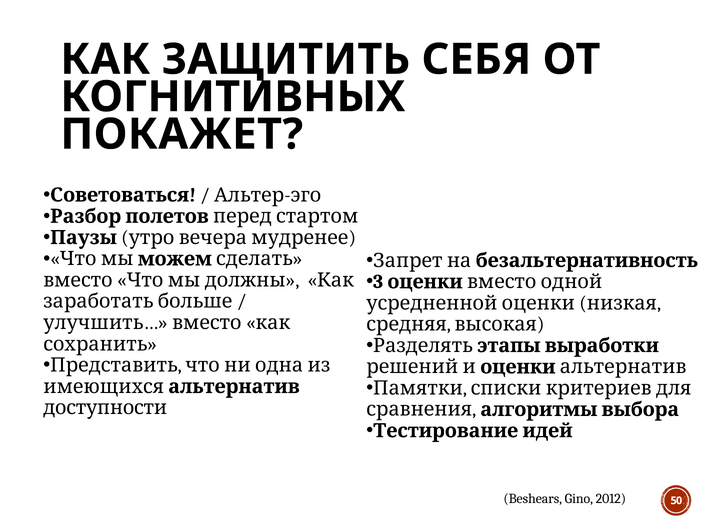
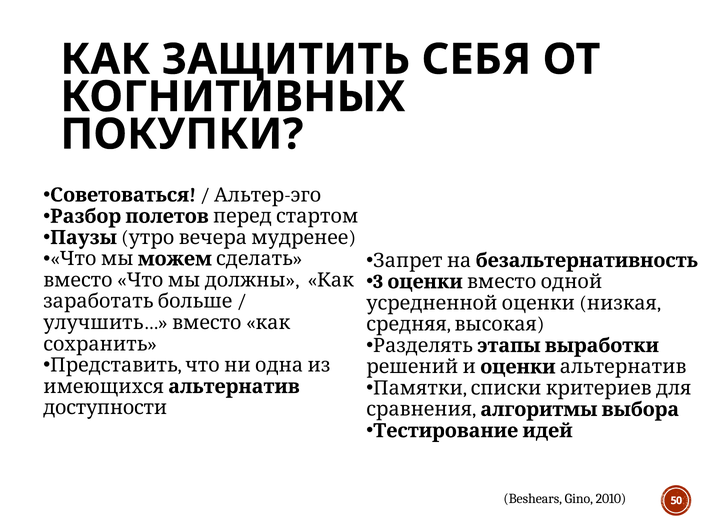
ПОКАЖЕТ: ПОКАЖЕТ -> ПОКУПКИ
2012: 2012 -> 2010
